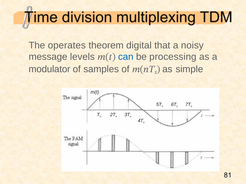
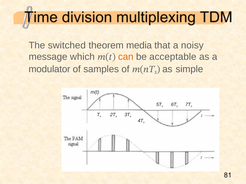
operates: operates -> switched
digital: digital -> media
levels: levels -> which
can colour: blue -> orange
processing: processing -> acceptable
